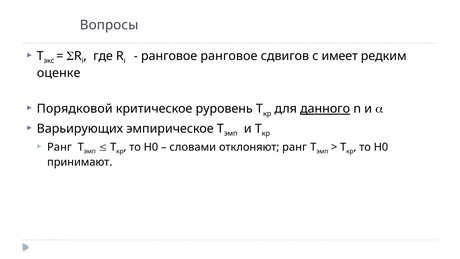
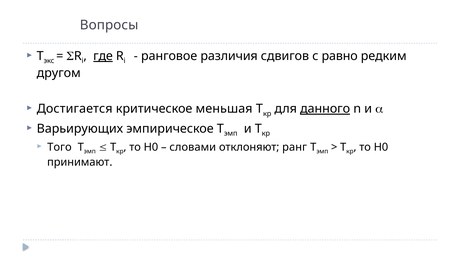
где underline: none -> present
ранговое ранговое: ранговое -> различия
имеет: имеет -> равно
оценке: оценке -> другом
Порядковой: Порядковой -> Достигается
pуровень: pуровень -> меньшая
Ранг at (59, 147): Ранг -> Того
